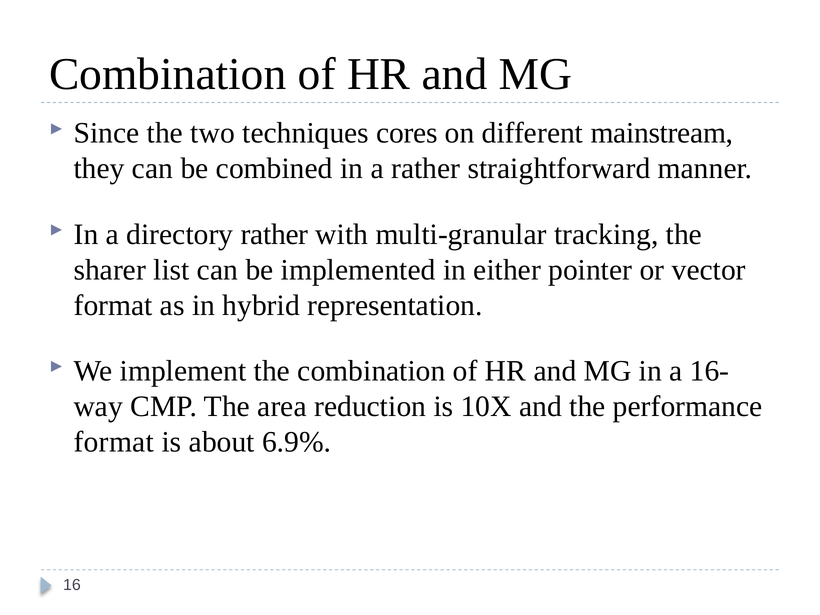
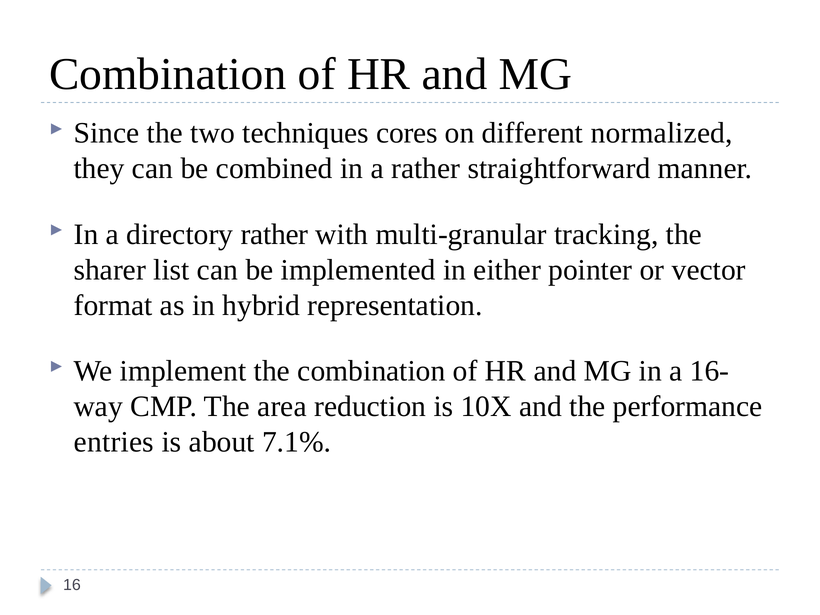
mainstream: mainstream -> normalized
format at (114, 442): format -> entries
6.9%: 6.9% -> 7.1%
